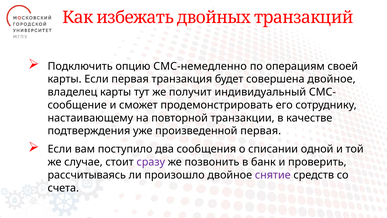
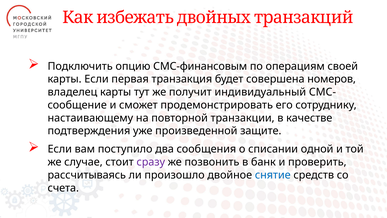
СМС-немедленно: СМС-немедленно -> СМС-финансовым
совершена двойное: двойное -> номеров
произведенной первая: первая -> защите
снятие colour: purple -> blue
